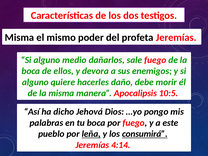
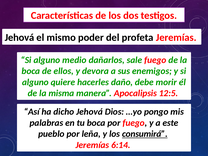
Misma at (19, 38): Misma -> Jehová
10:5: 10:5 -> 12:5
leña underline: present -> none
4:14: 4:14 -> 6:14
